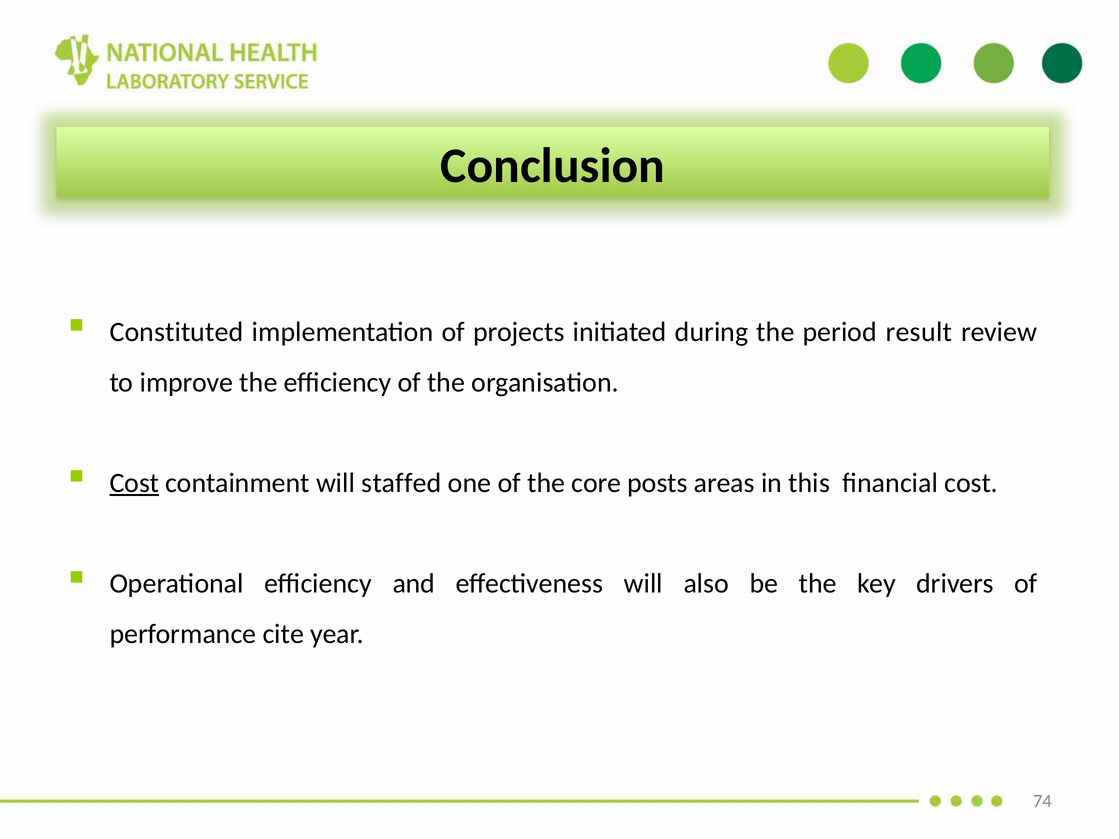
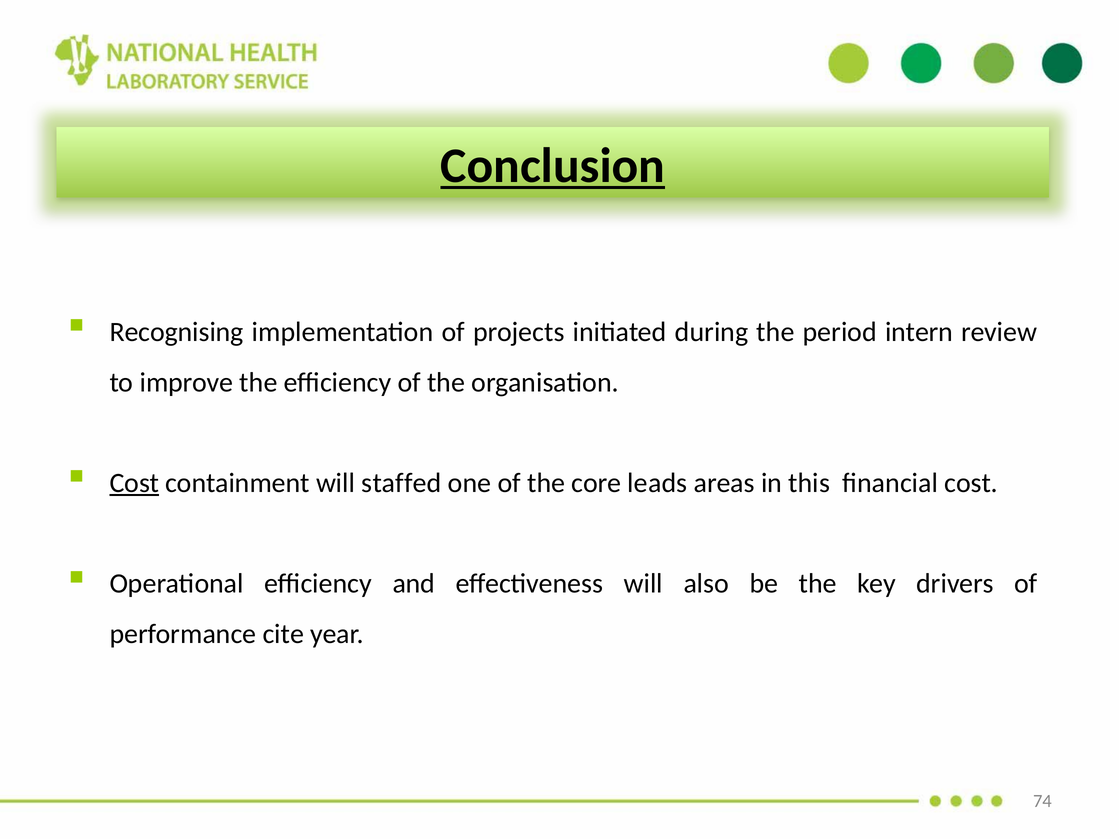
Conclusion underline: none -> present
Constituted: Constituted -> Recognising
result: result -> intern
posts: posts -> leads
